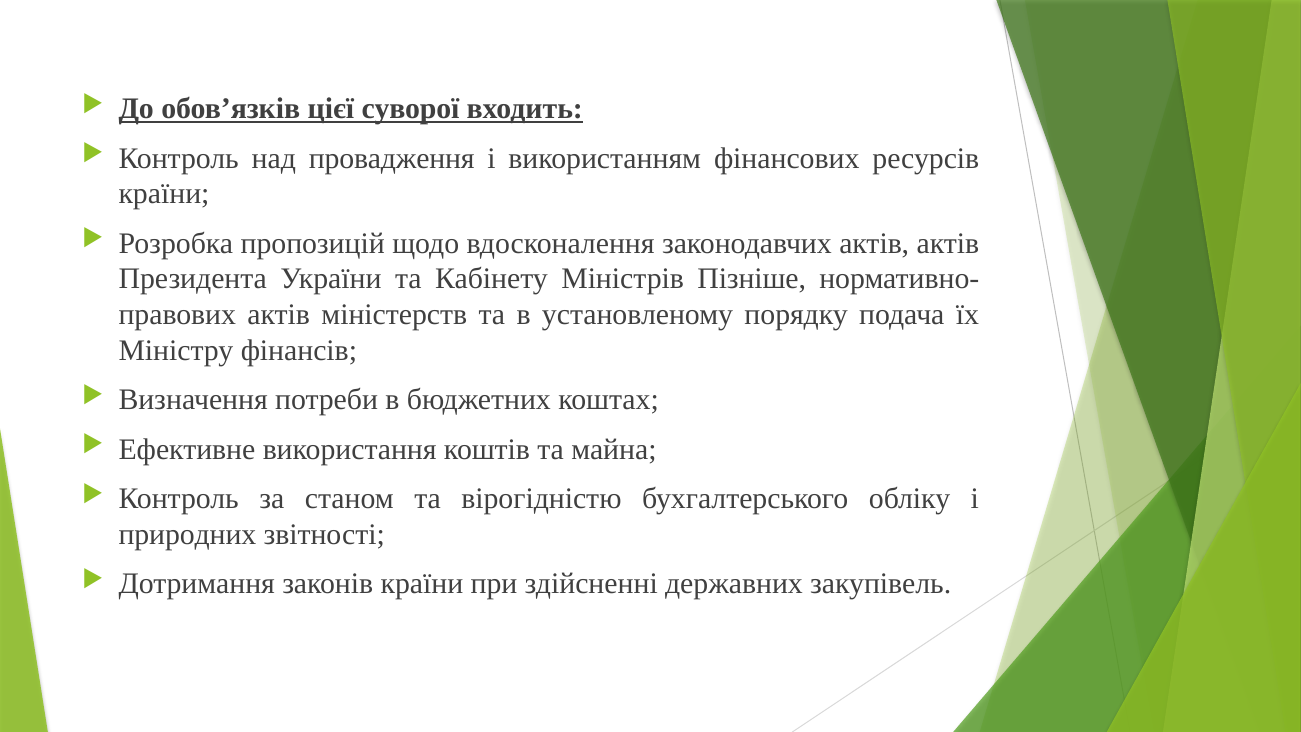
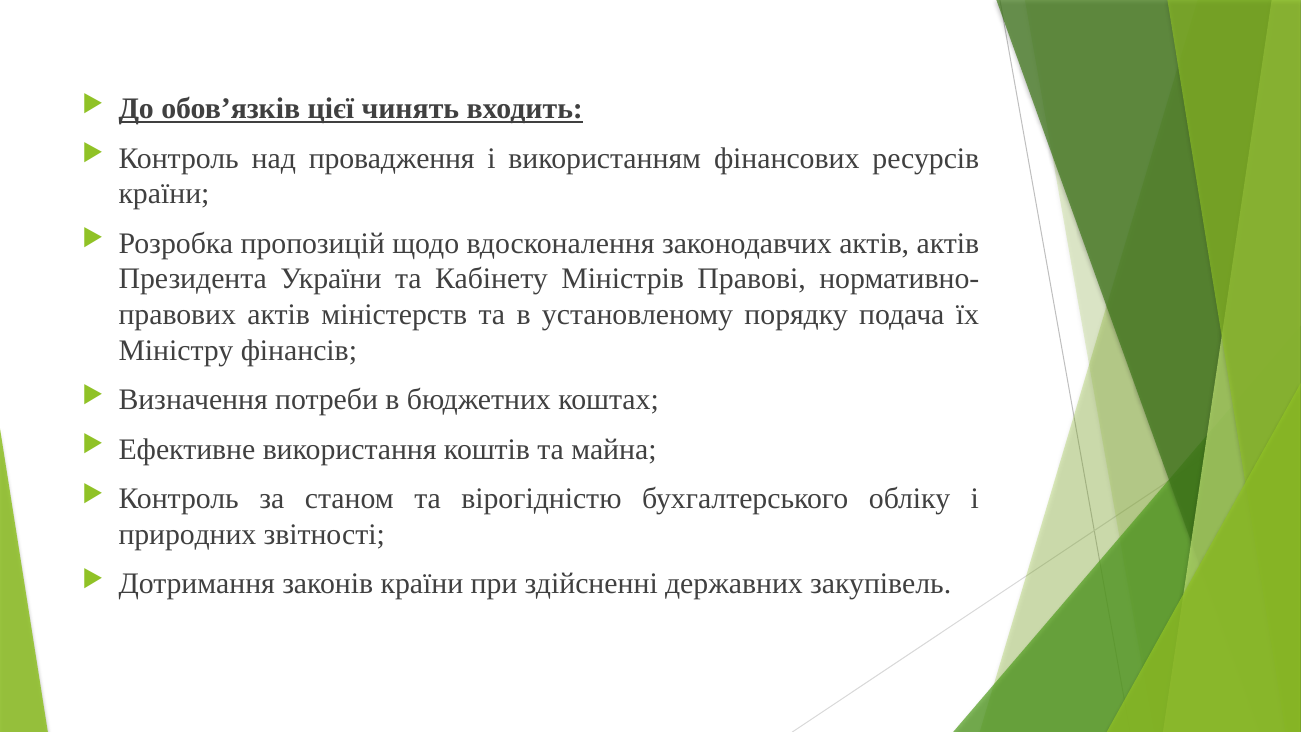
суворої: суворої -> чинять
Пізніше: Пізніше -> Правові
